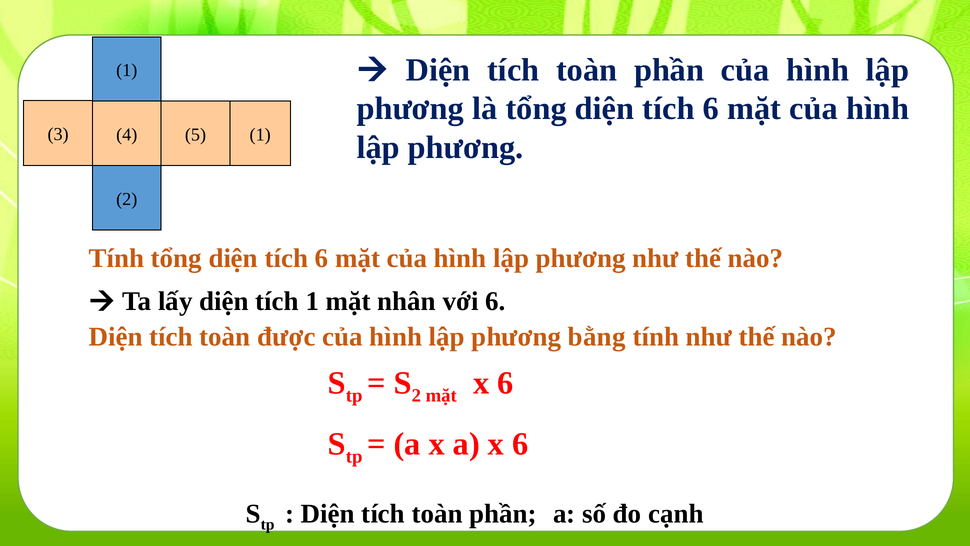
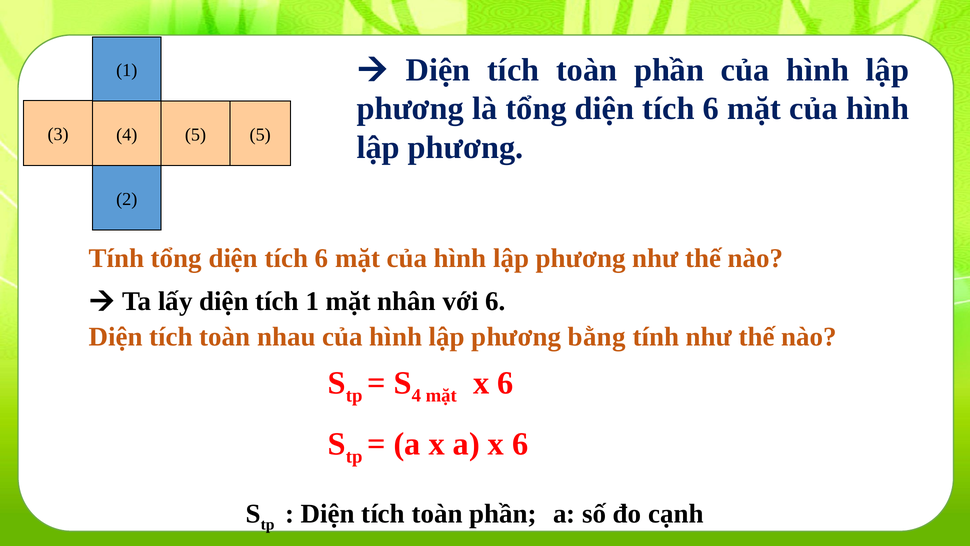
4 1: 1 -> 5
được: được -> nhau
2 at (416, 395): 2 -> 4
